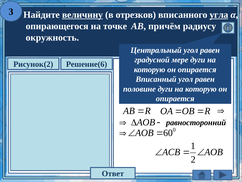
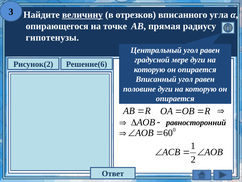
угла underline: present -> none
причём: причём -> прямая
окружность: окружность -> гипотенузы
